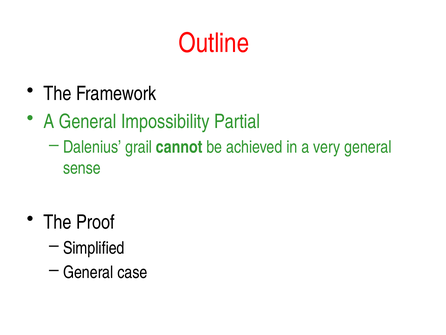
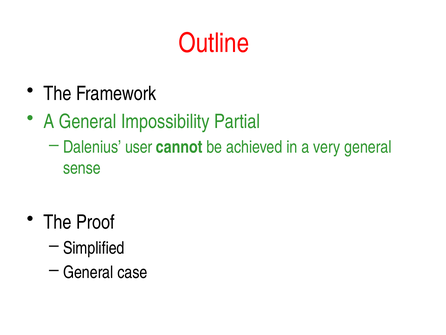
grail: grail -> user
